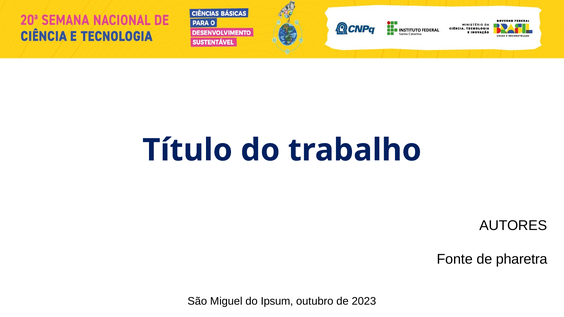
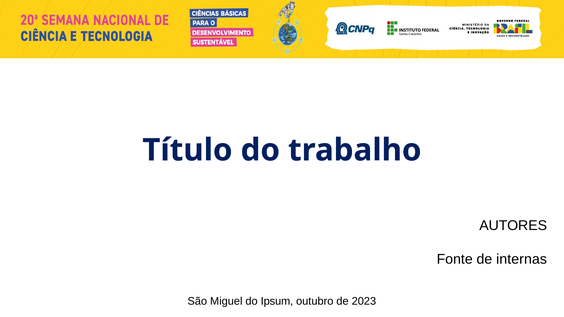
pharetra: pharetra -> internas
